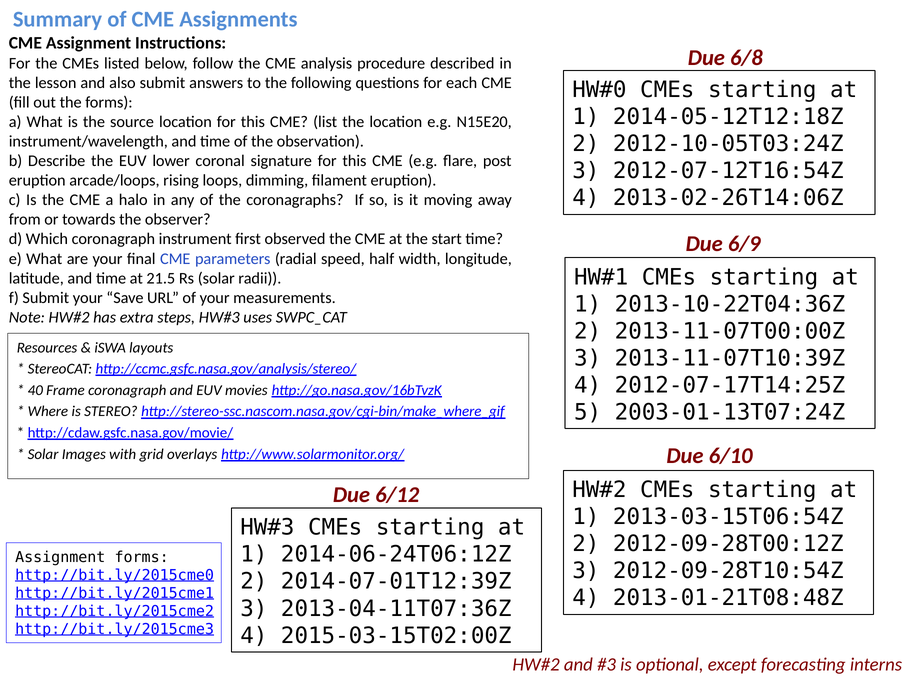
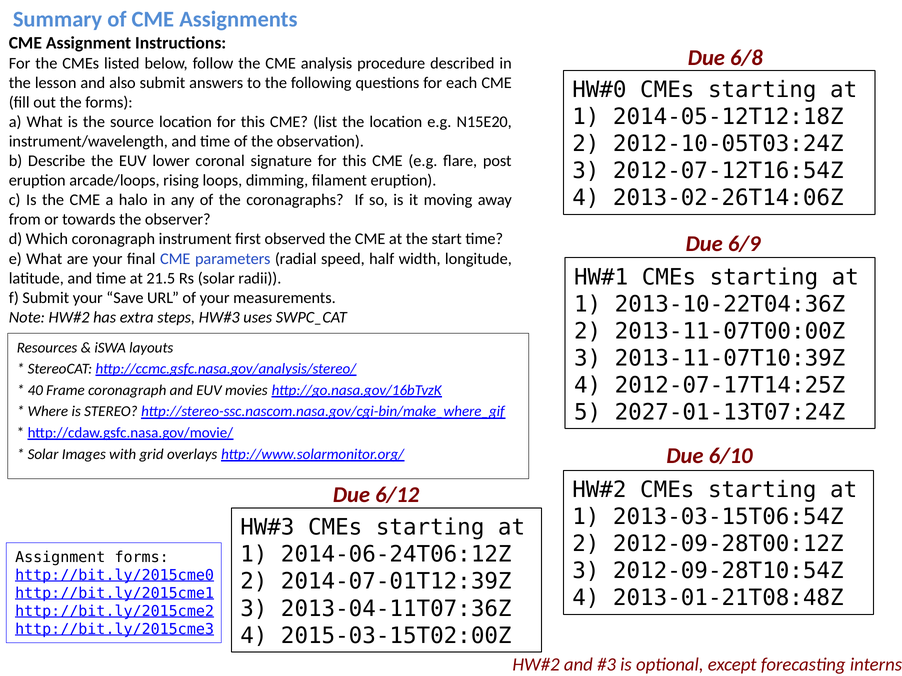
2003-01-13T07:24Z: 2003-01-13T07:24Z -> 2027-01-13T07:24Z
